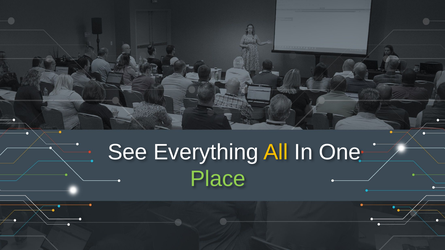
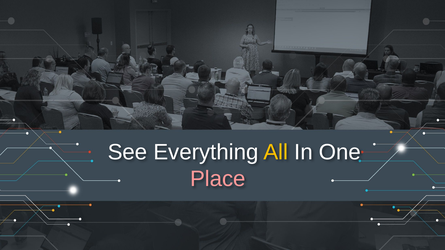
Place colour: light green -> pink
